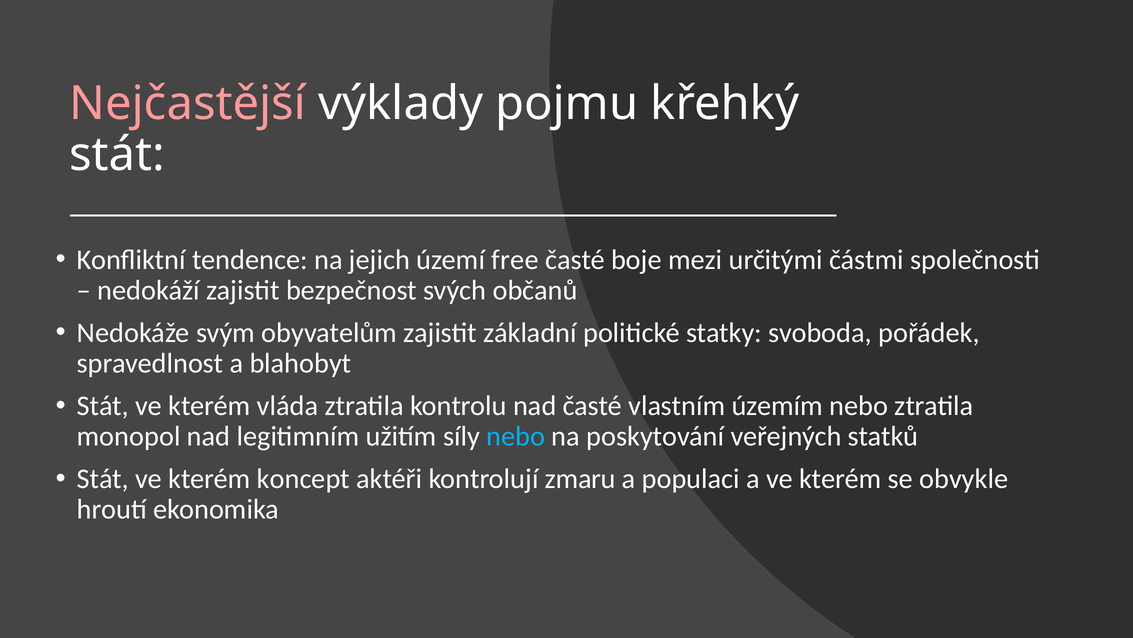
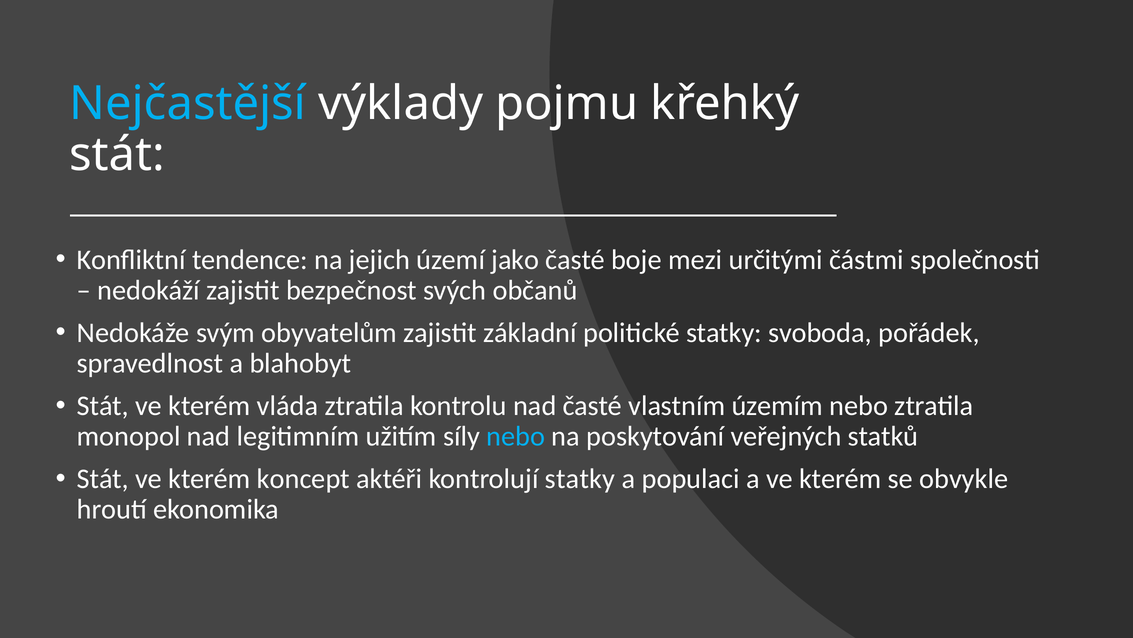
Nejčastější colour: pink -> light blue
free: free -> jako
kontrolují zmaru: zmaru -> statky
